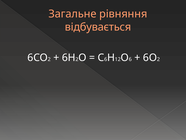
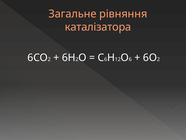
відбувається: відбувається -> каталізатора
